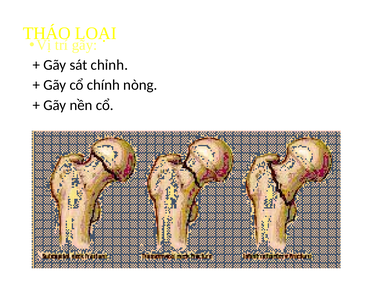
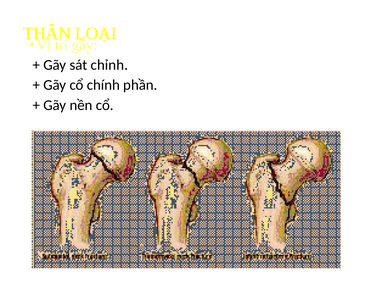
THÁO: THÁO -> THÂN
nòng: nòng -> phần
